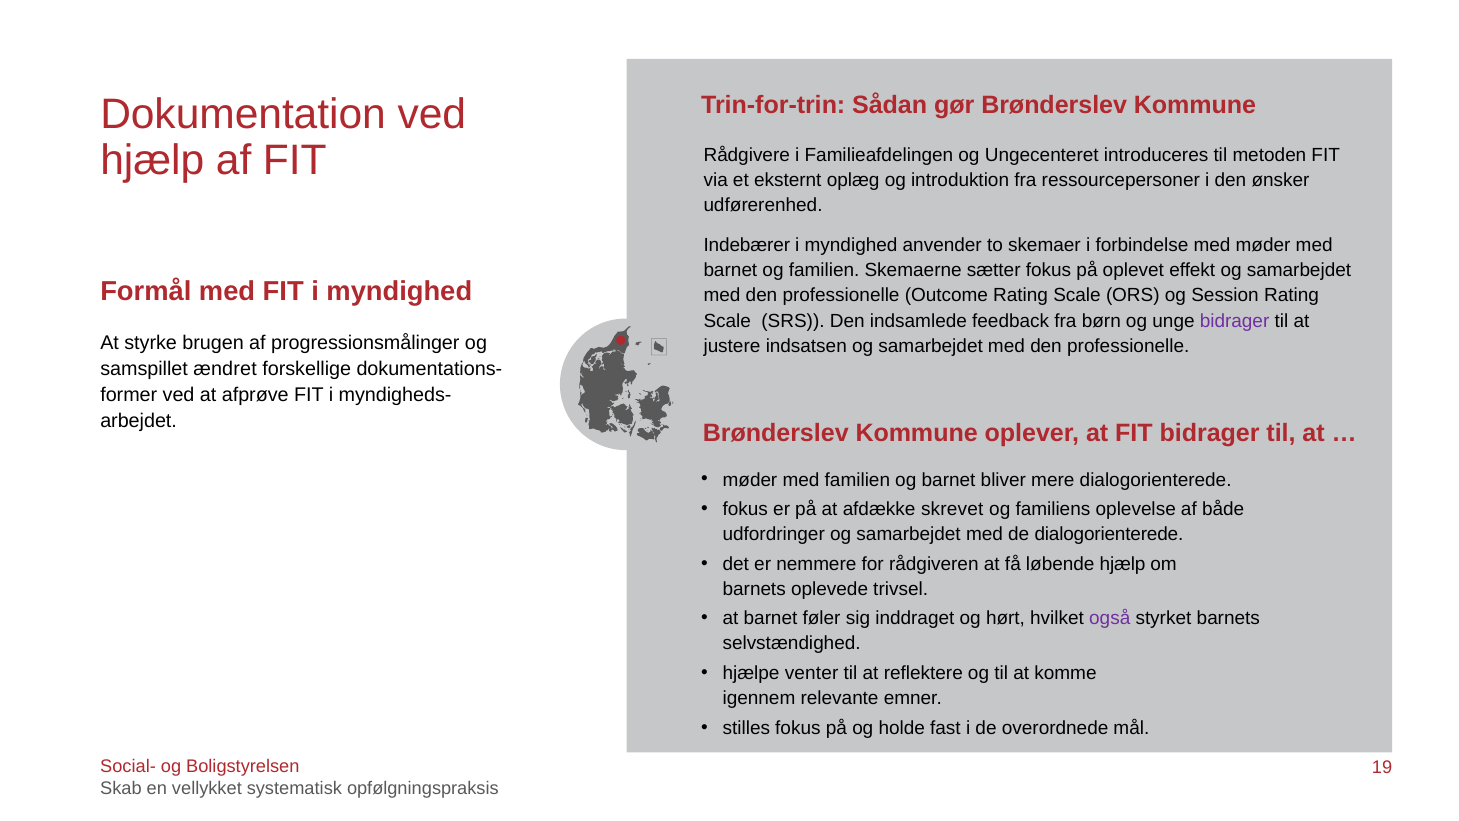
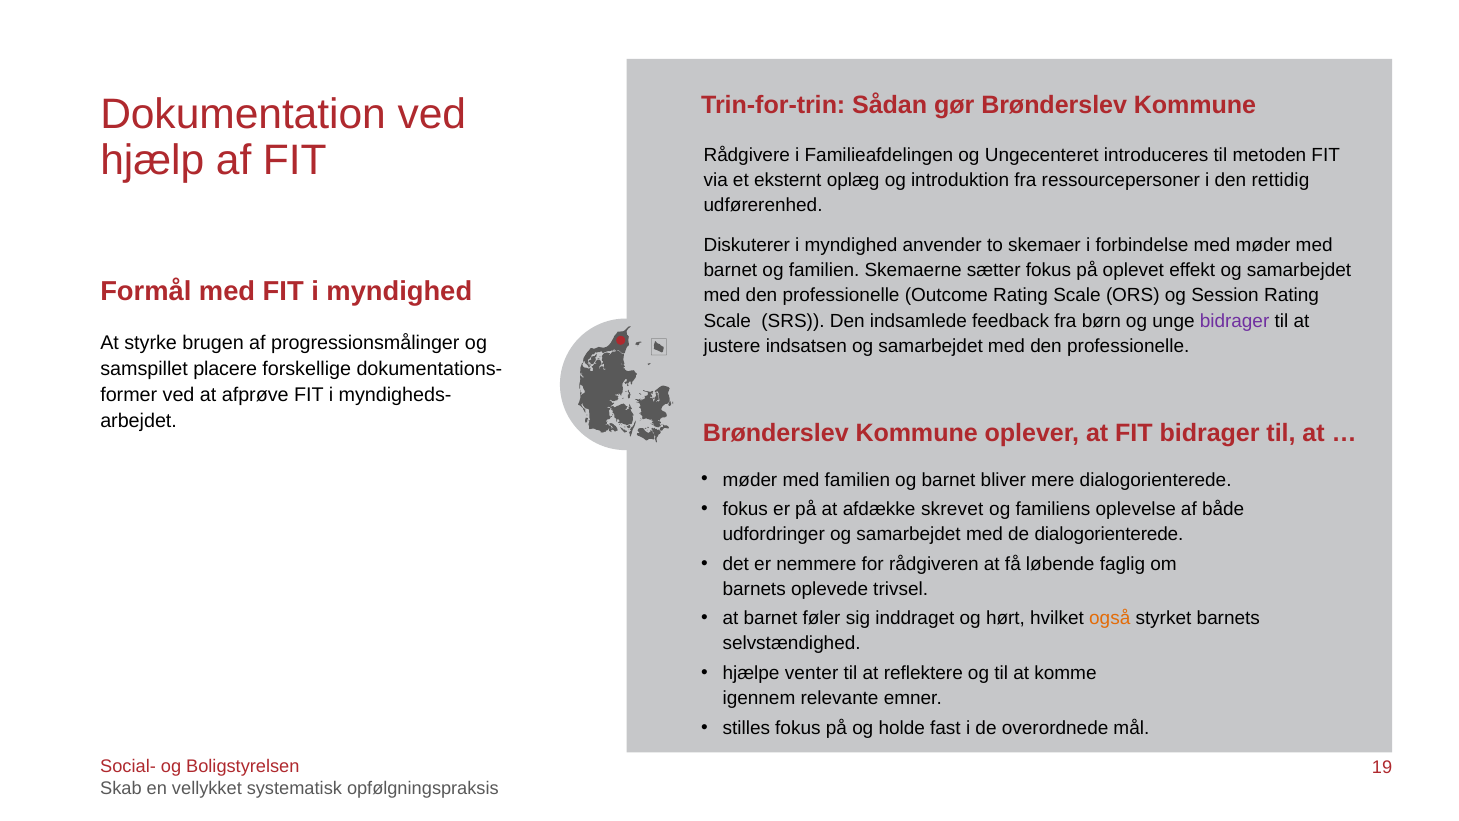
ønsker: ønsker -> rettidig
Indebærer: Indebærer -> Diskuterer
ændret: ændret -> placere
løbende hjælp: hjælp -> faglig
også colour: purple -> orange
